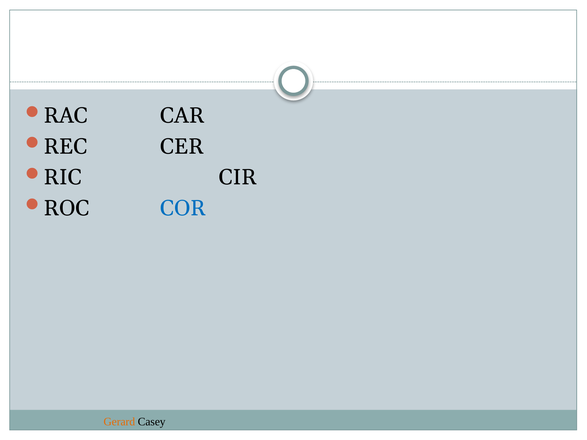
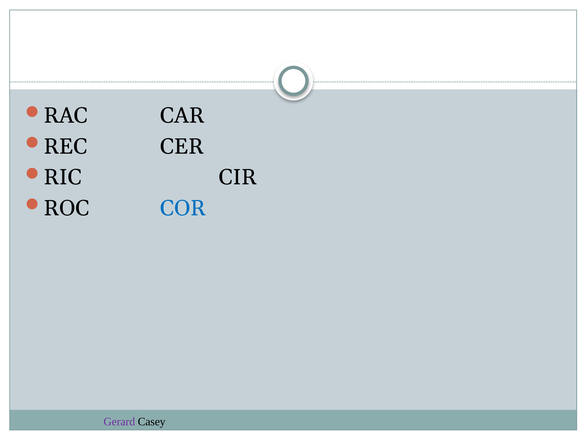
Gerard colour: orange -> purple
